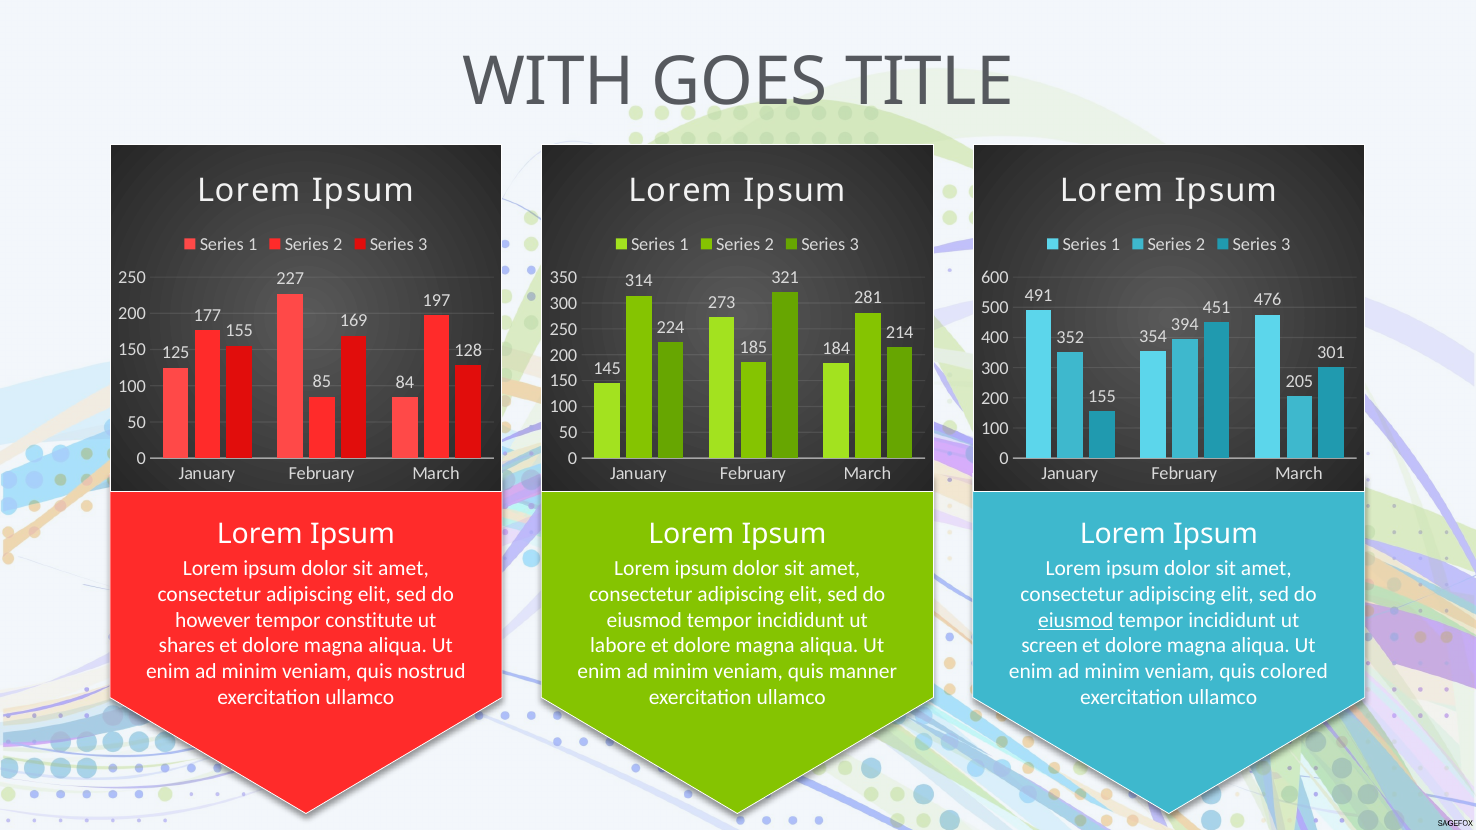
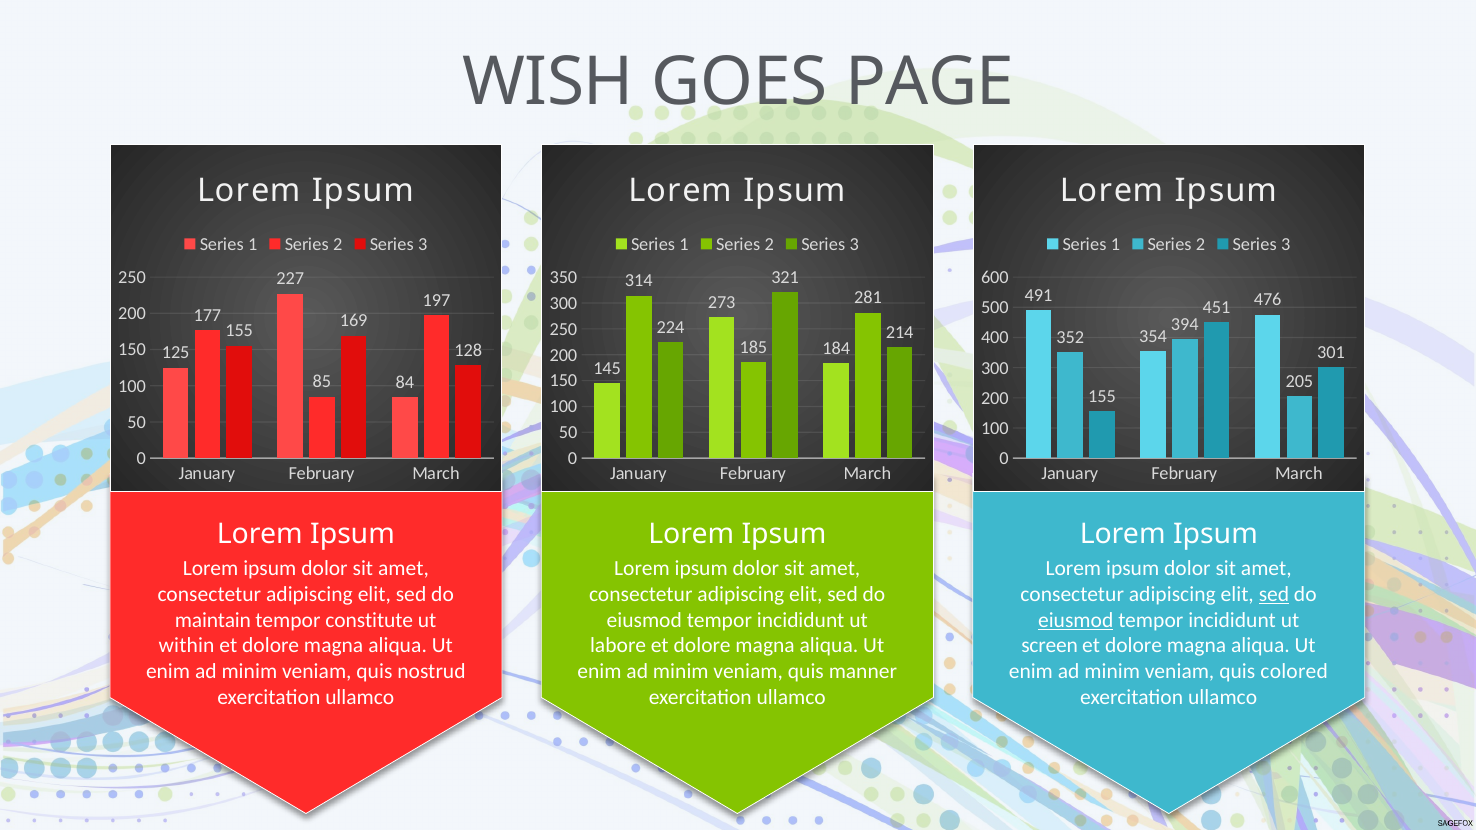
WITH: WITH -> WISH
TITLE: TITLE -> PAGE
sed at (1274, 594) underline: none -> present
however: however -> maintain
shares: shares -> within
